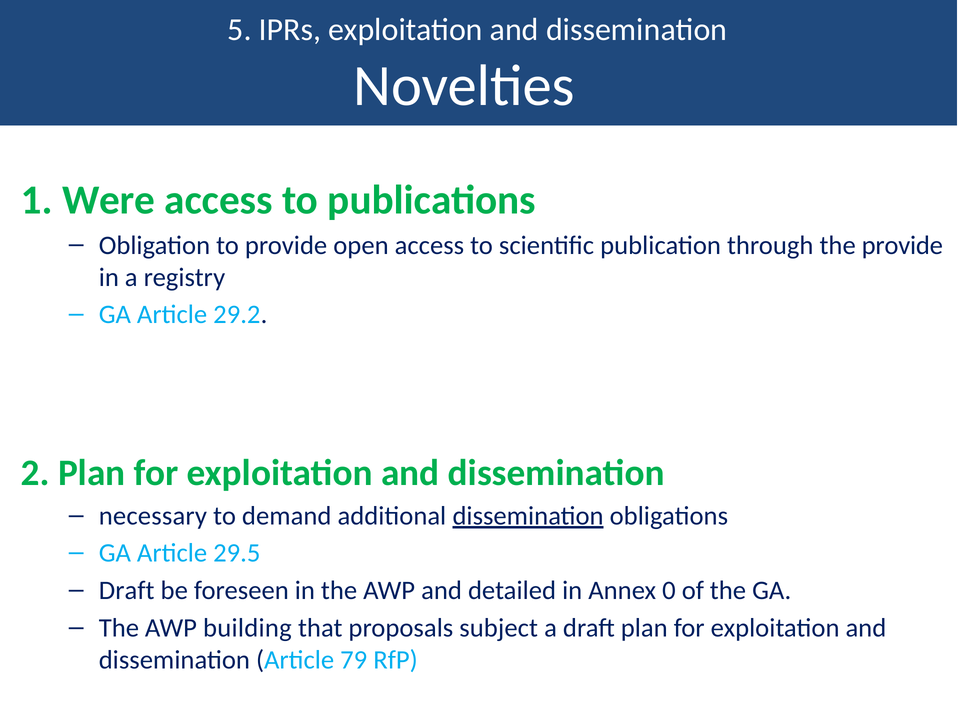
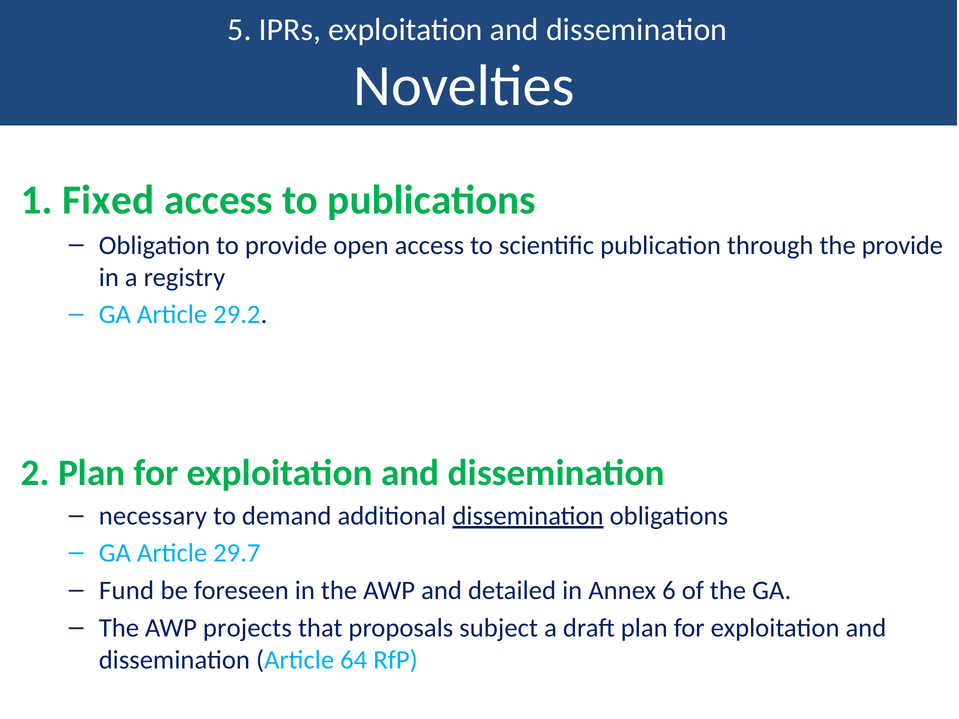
Were: Were -> Fixed
29.5: 29.5 -> 29.7
Draft at (127, 591): Draft -> Fund
0: 0 -> 6
building: building -> projects
79: 79 -> 64
